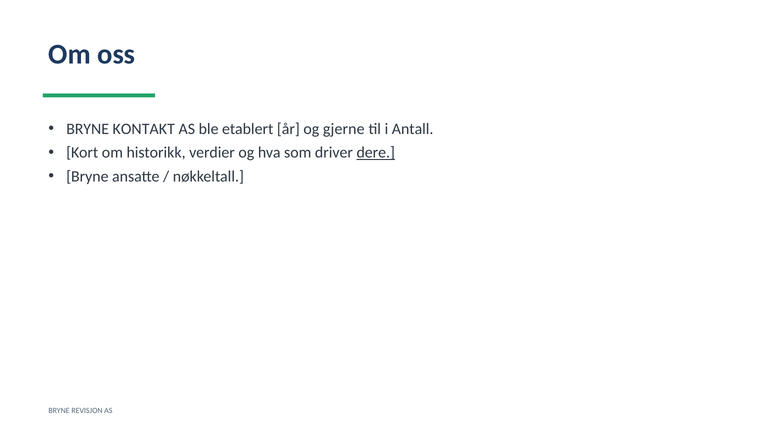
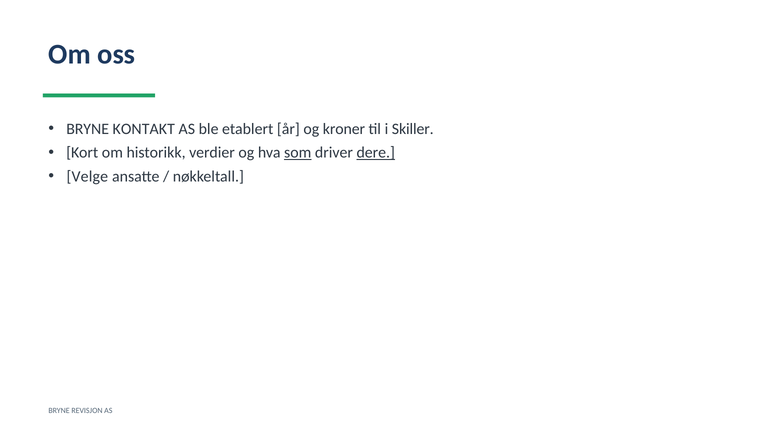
gjerne: gjerne -> kroner
Antall: Antall -> Skiller
som underline: none -> present
Bryne at (87, 176): Bryne -> Velge
